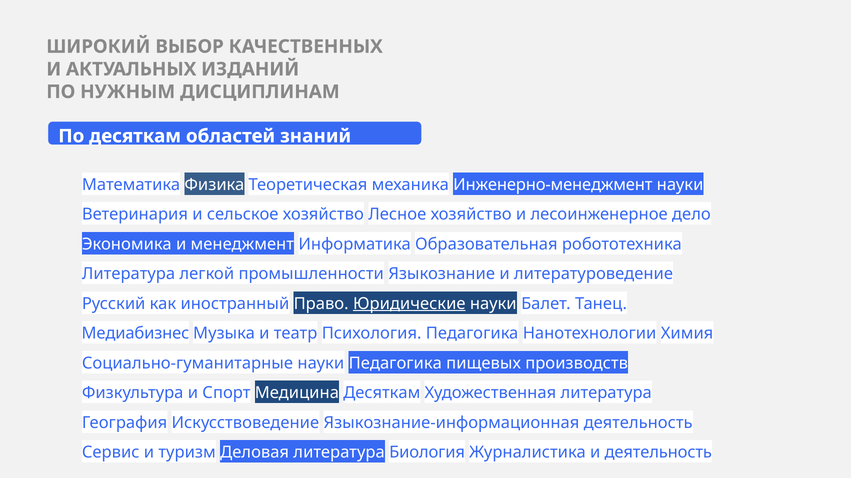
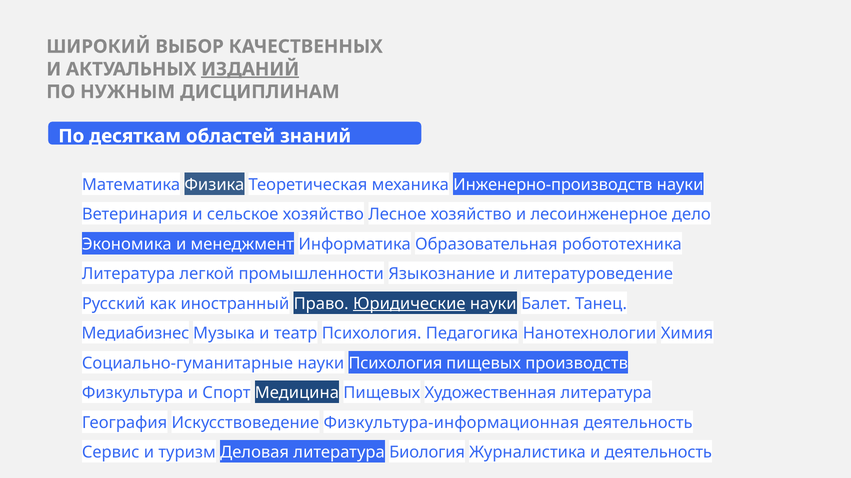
ИЗДАНИЙ underline: none -> present
Инженерно-менеджмент: Инженерно-менеджмент -> Инженерно-производств
науки Педагогика: Педагогика -> Психология
Медицина Десяткам: Десяткам -> Пищевых
Языкознание-информационная: Языкознание-информационная -> Физкультура-информационная
